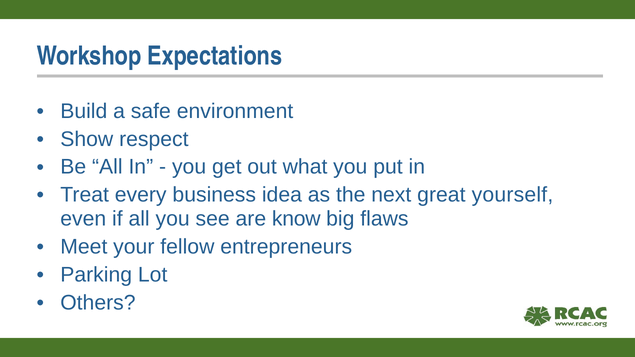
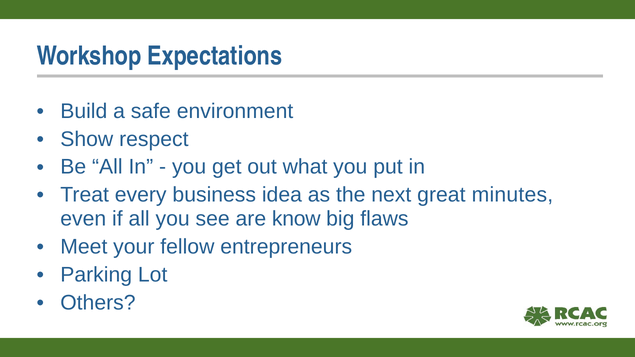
yourself: yourself -> minutes
